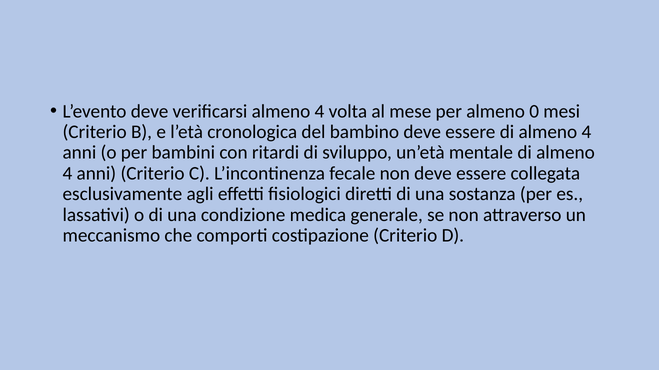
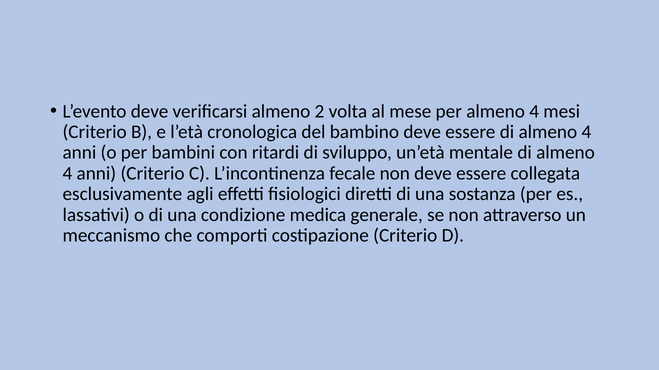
verificarsi almeno 4: 4 -> 2
per almeno 0: 0 -> 4
